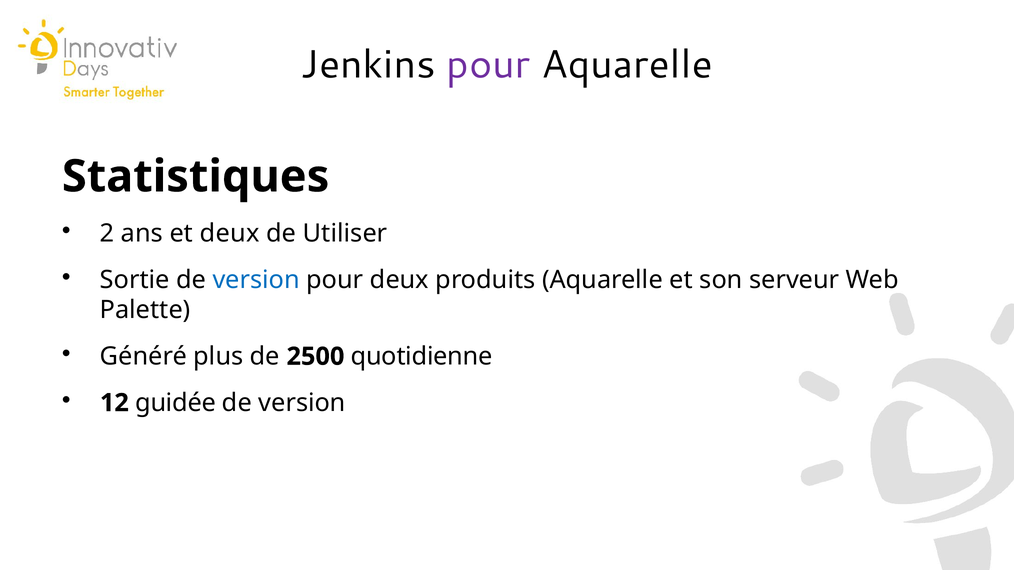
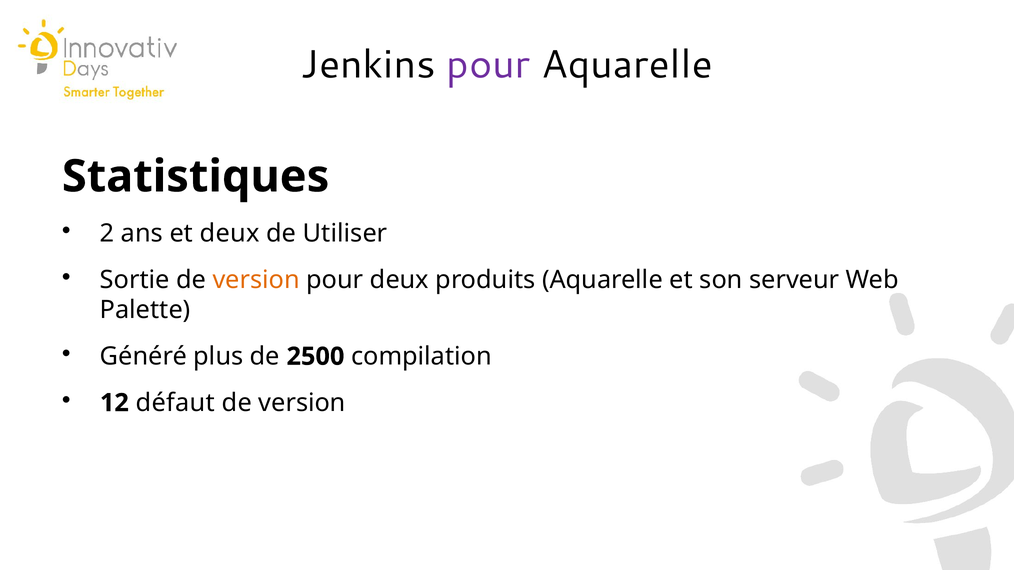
version at (256, 280) colour: blue -> orange
quotidienne: quotidienne -> compilation
guidée: guidée -> défaut
